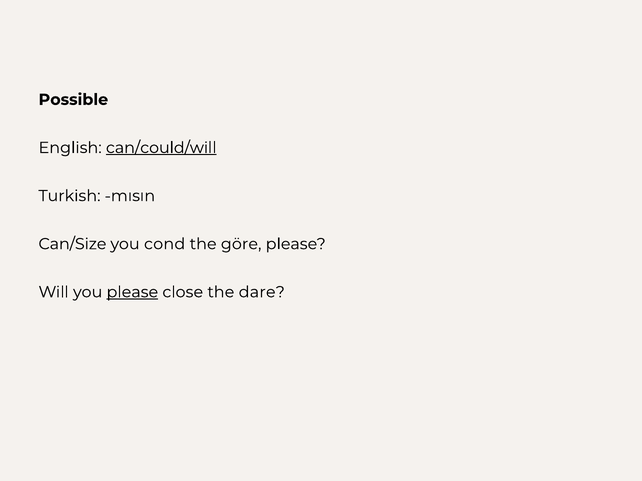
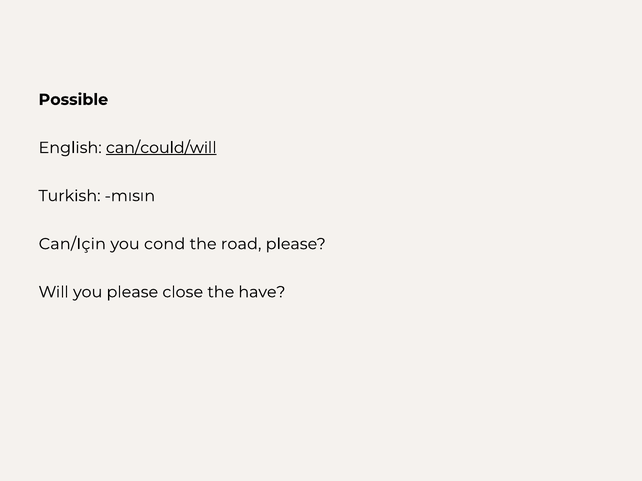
Can/Size: Can/Size -> Can/Için
göre: göre -> road
please at (132, 292) underline: present -> none
dare: dare -> have
